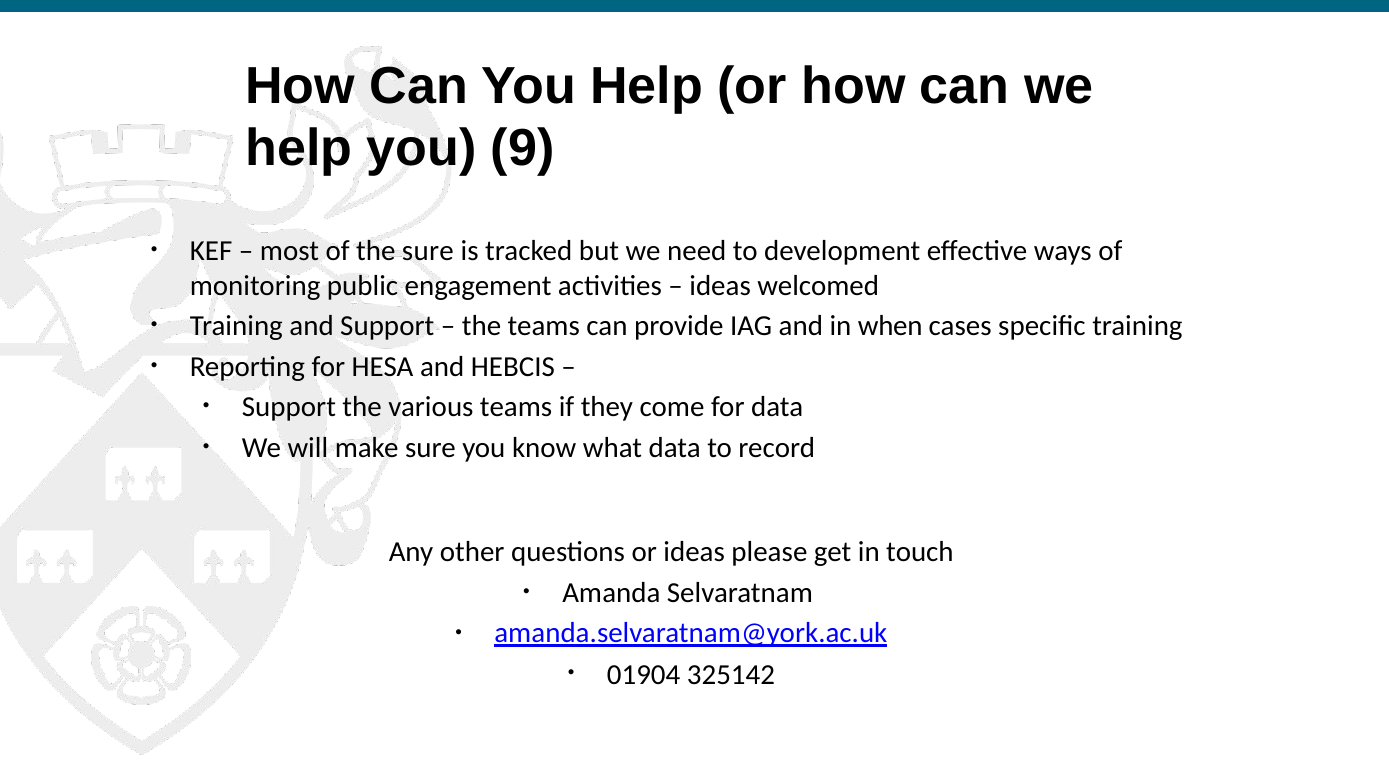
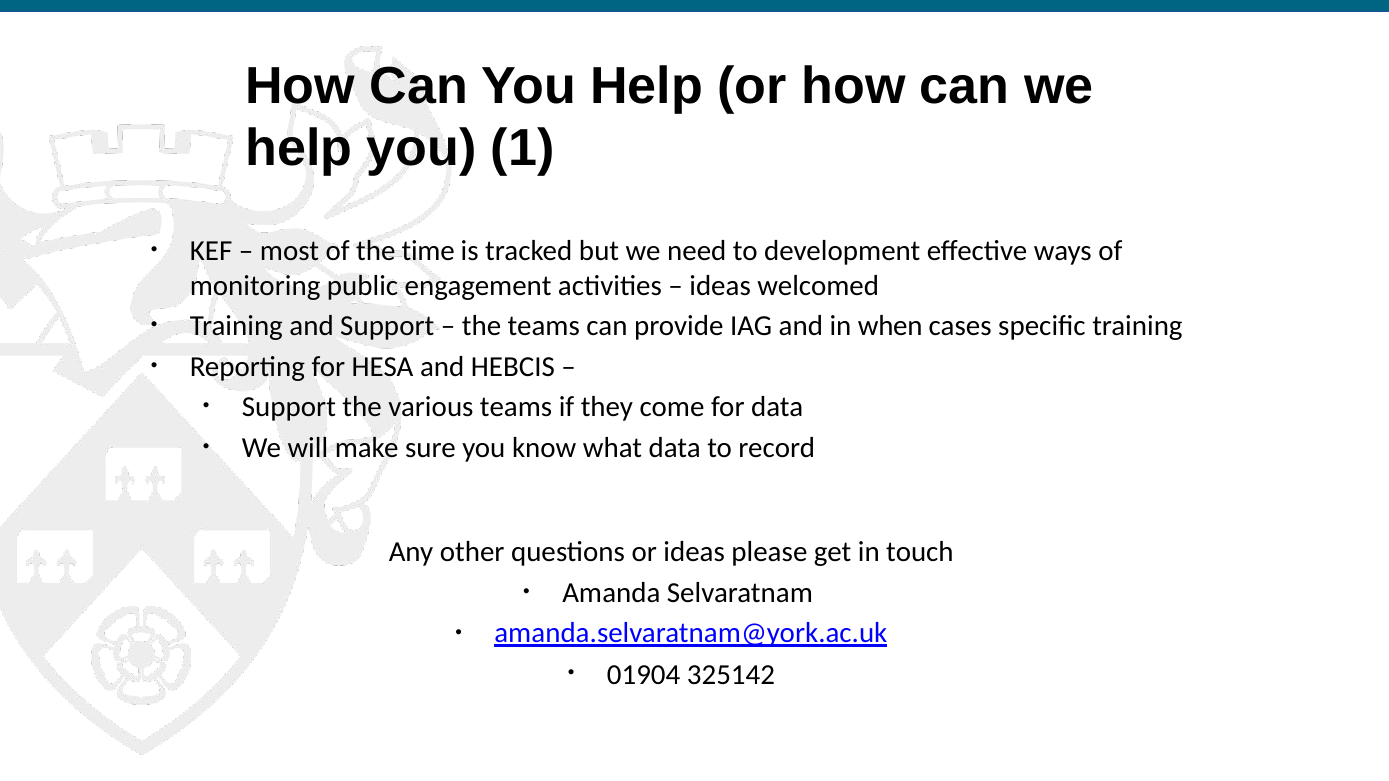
9: 9 -> 1
the sure: sure -> time
